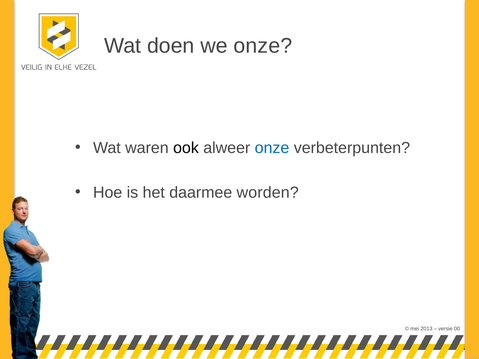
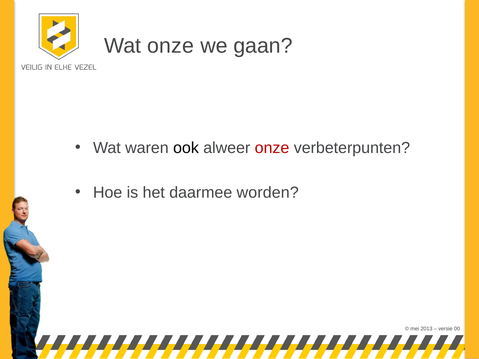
Wat doen: doen -> onze
we onze: onze -> gaan
onze at (272, 148) colour: blue -> red
